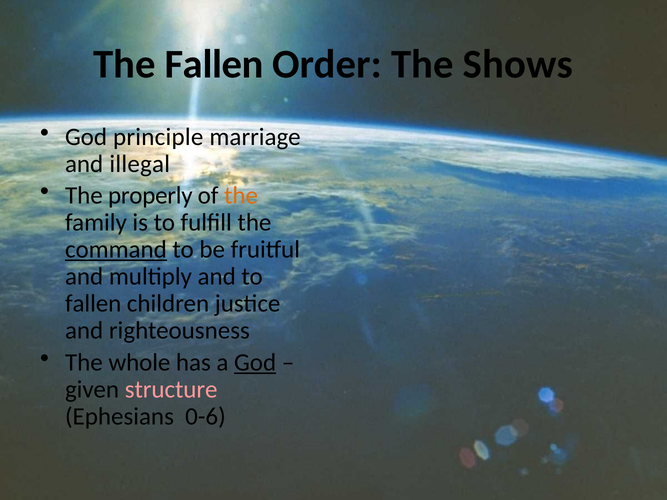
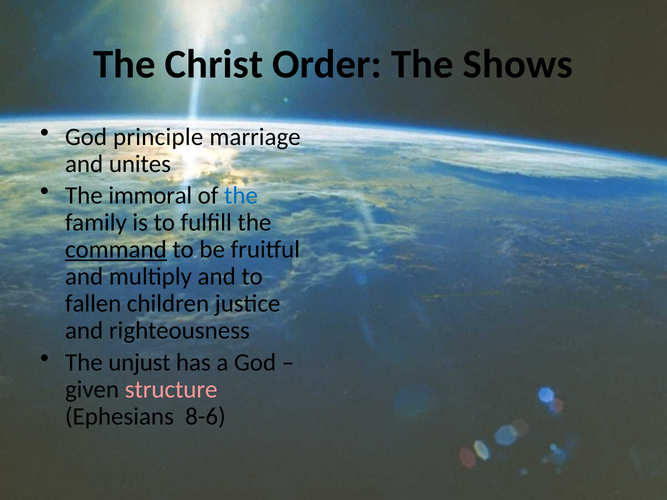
The Fallen: Fallen -> Christ
illegal: illegal -> unites
properly: properly -> immoral
the at (241, 196) colour: orange -> blue
whole: whole -> unjust
God at (255, 363) underline: present -> none
0-6: 0-6 -> 8-6
